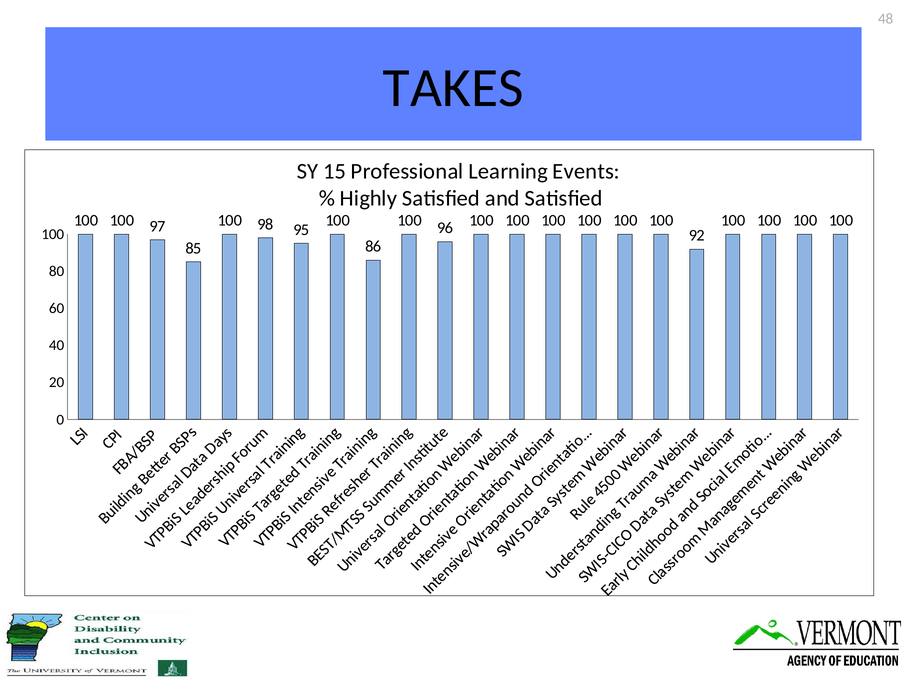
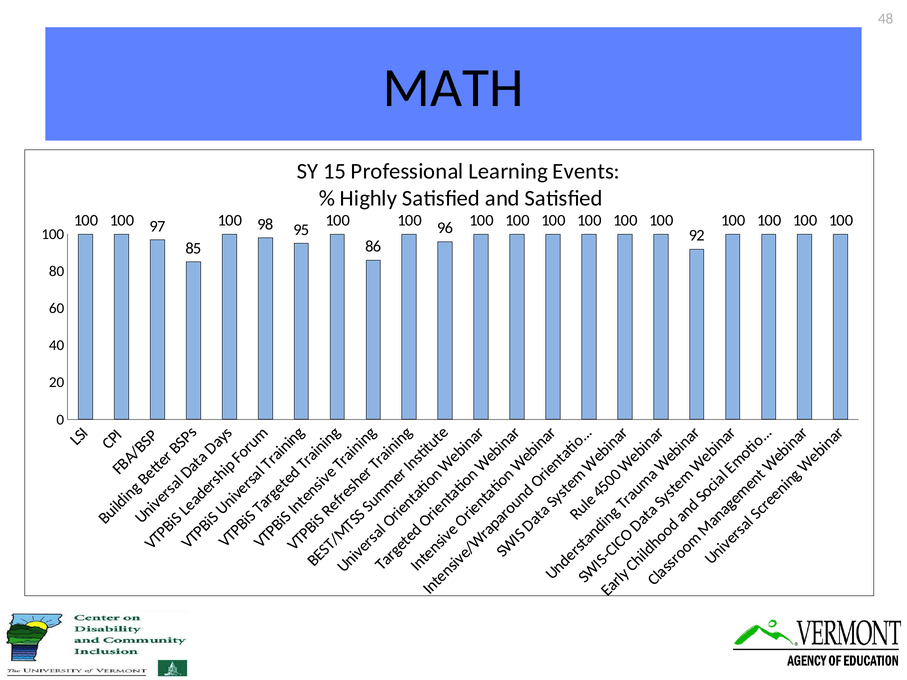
TAKES: TAKES -> MATH
